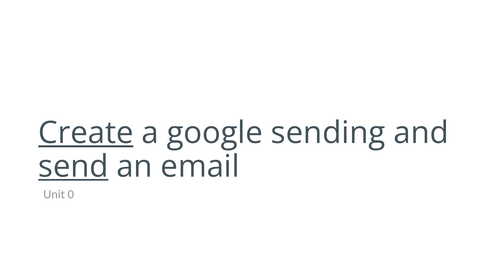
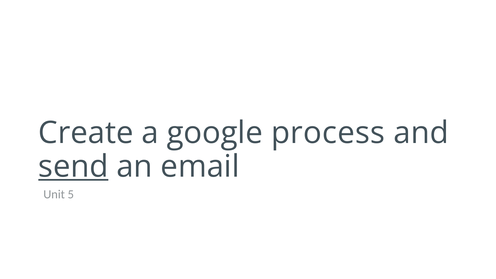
Create underline: present -> none
sending: sending -> process
0: 0 -> 5
